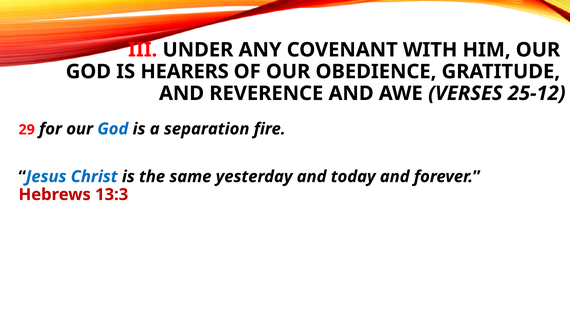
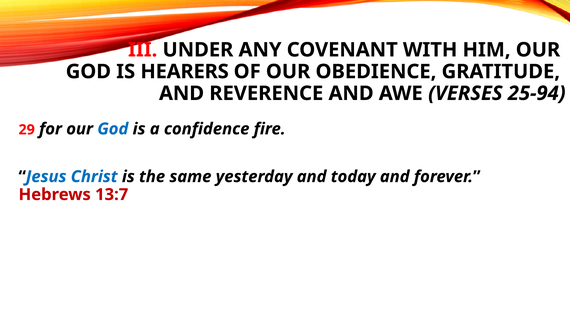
25-12: 25-12 -> 25-94
separation: separation -> confidence
13:3: 13:3 -> 13:7
